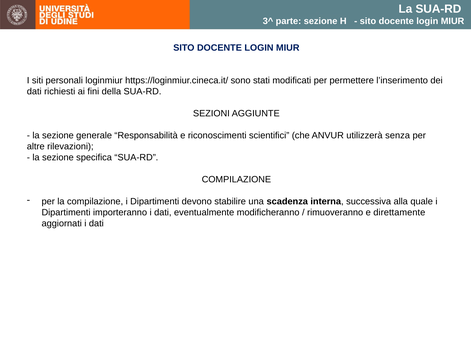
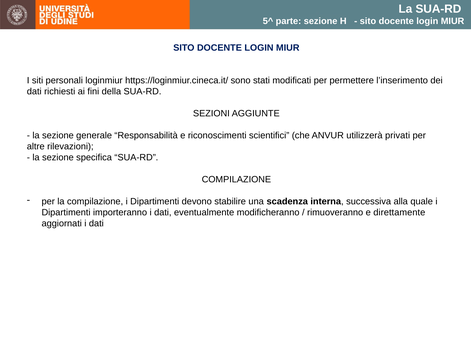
3^: 3^ -> 5^
senza: senza -> privati
